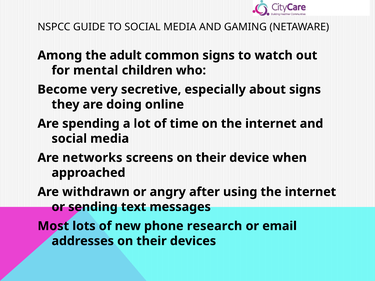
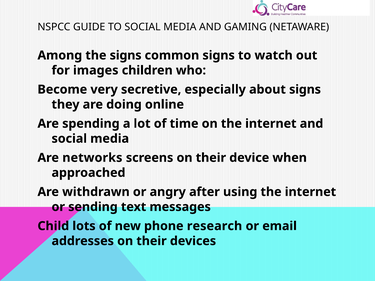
the adult: adult -> signs
mental: mental -> images
Most: Most -> Child
